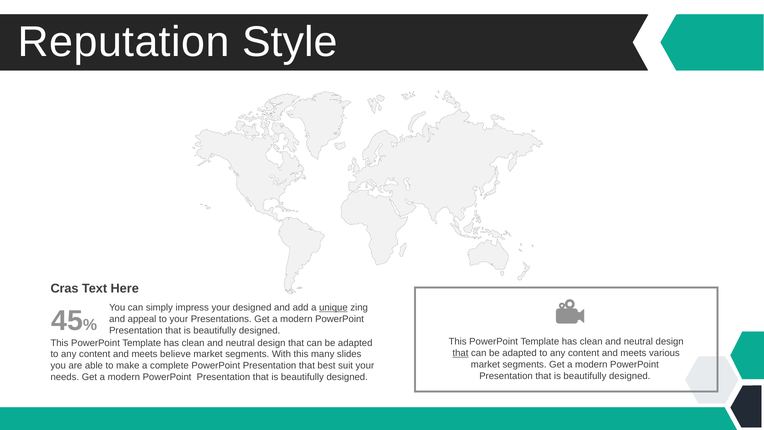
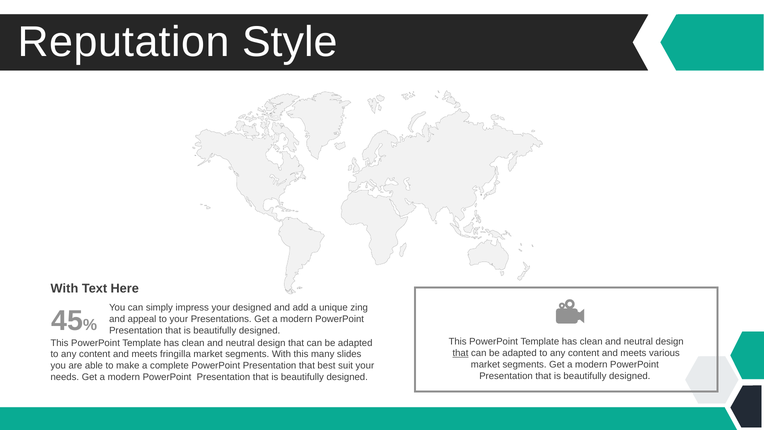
Cras at (65, 288): Cras -> With
unique underline: present -> none
believe: believe -> fringilla
